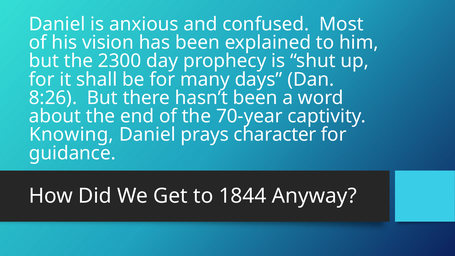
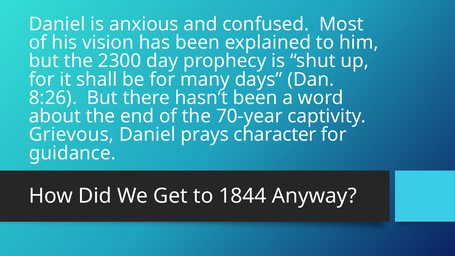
Knowing: Knowing -> Grievous
